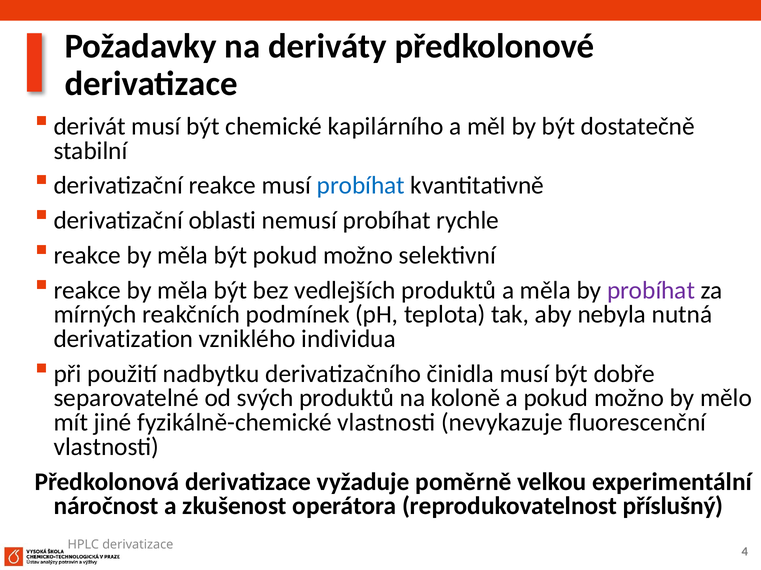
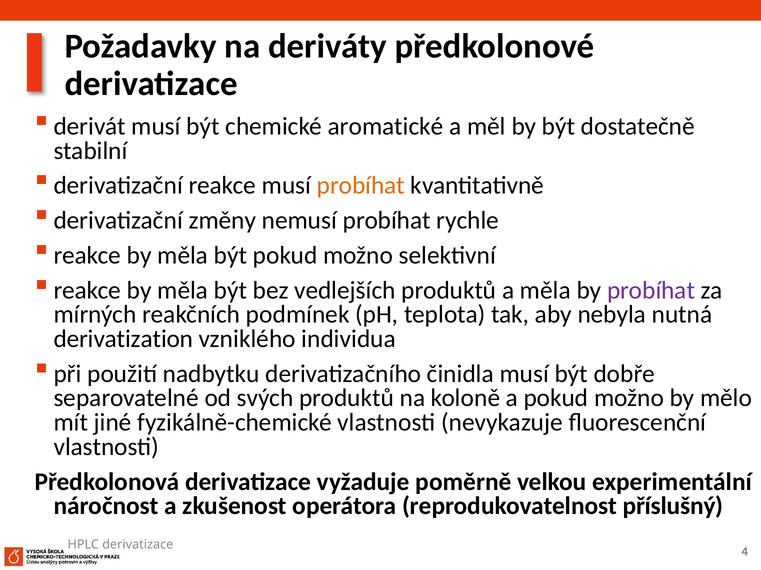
kapilárního: kapilárního -> aromatické
probíhat at (361, 186) colour: blue -> orange
oblasti: oblasti -> změny
